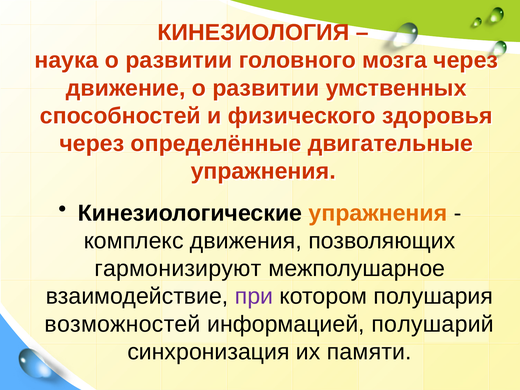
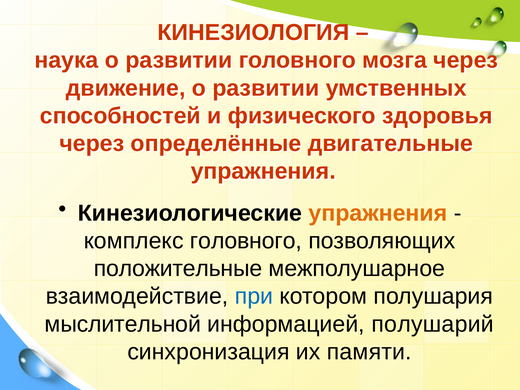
комплекс движения: движения -> головного
гармонизируют: гармонизируют -> положительные
при colour: purple -> blue
возможностей: возможностей -> мыслительной
